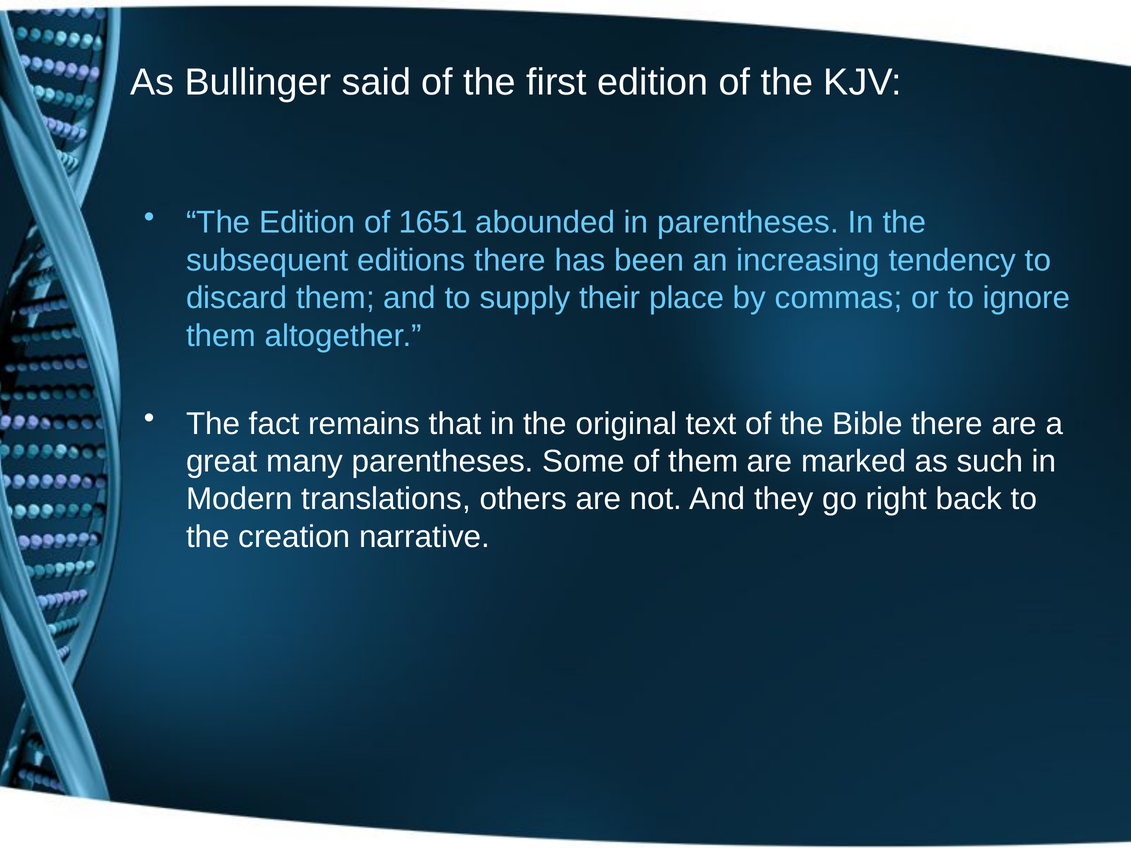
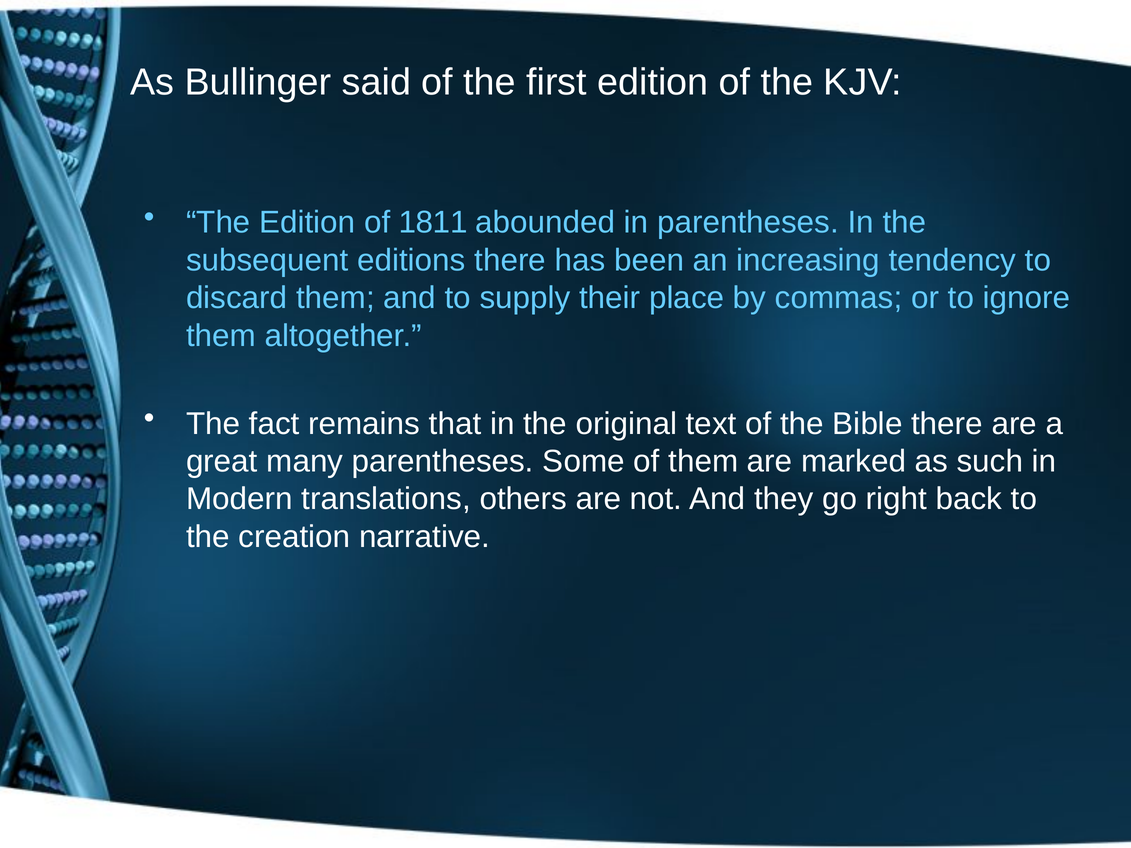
1651: 1651 -> 1811
